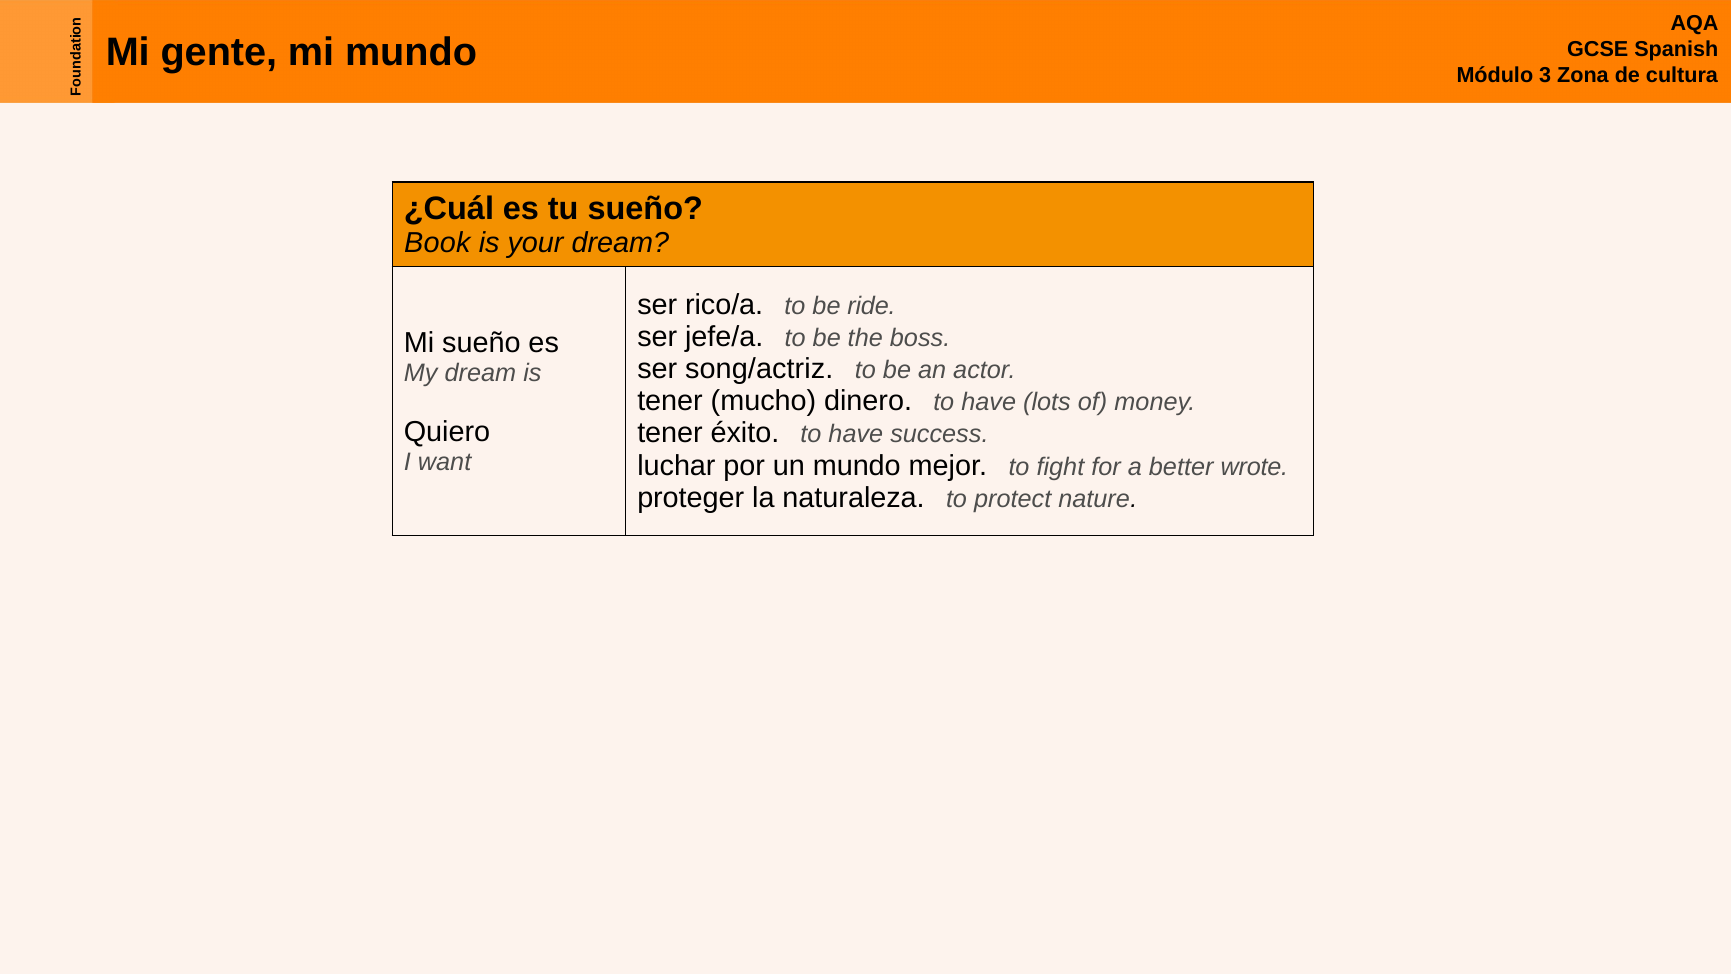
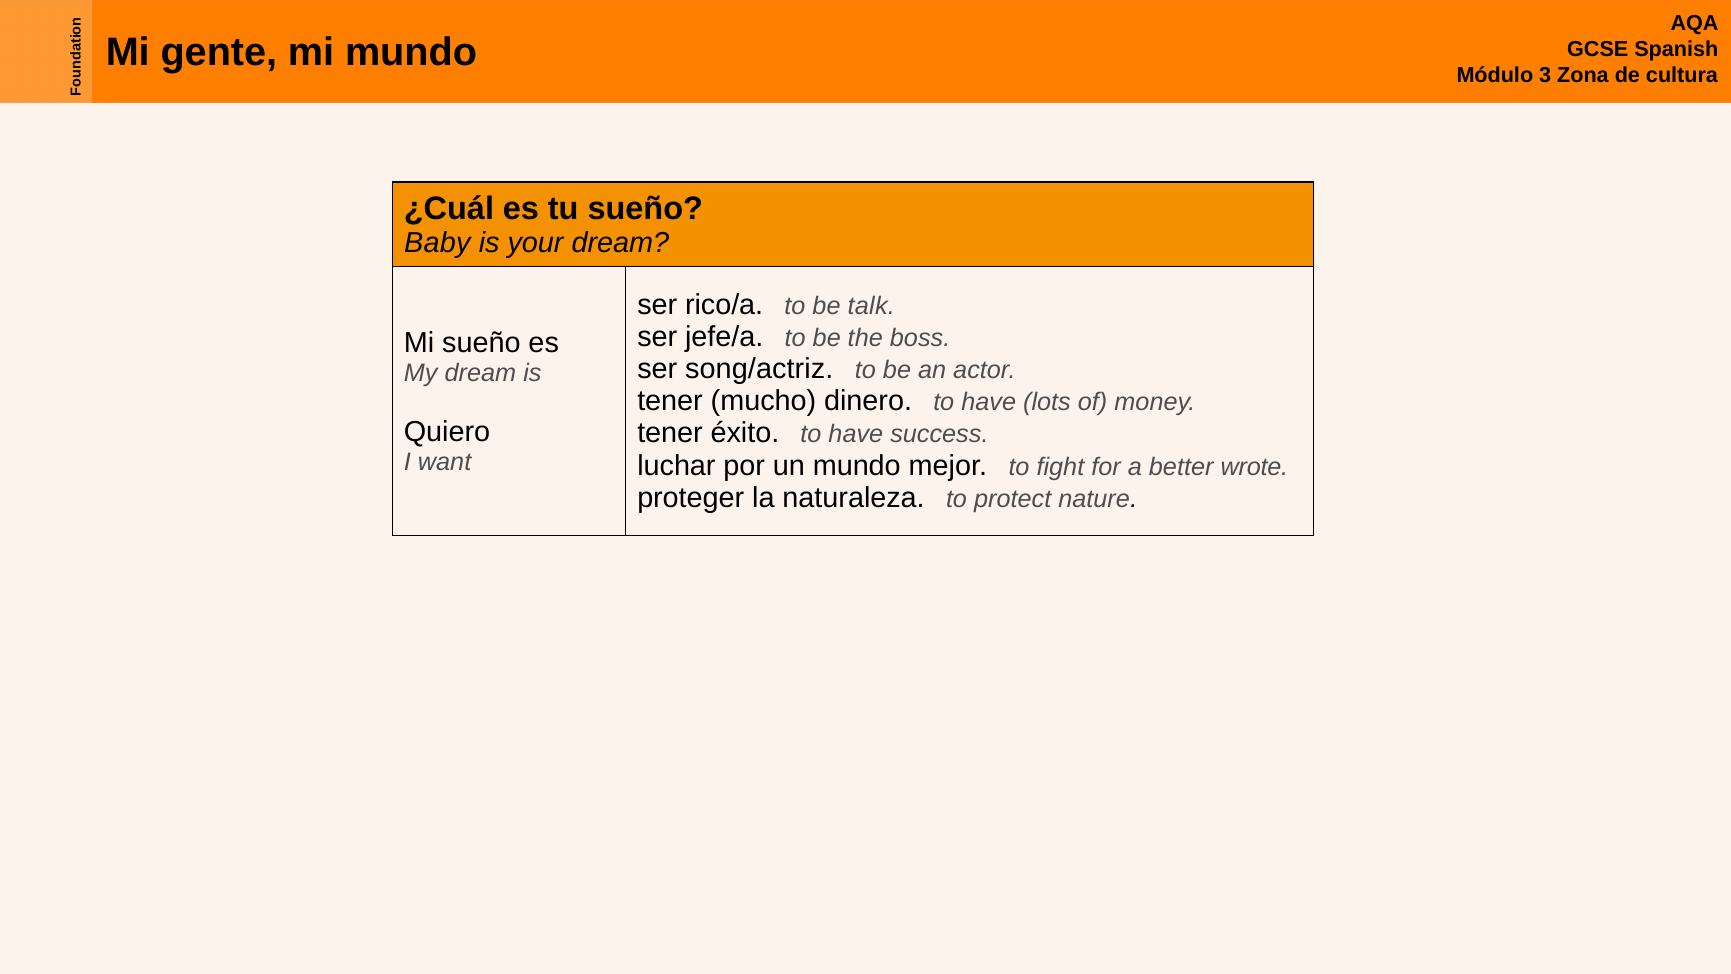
Book: Book -> Baby
ride: ride -> talk
